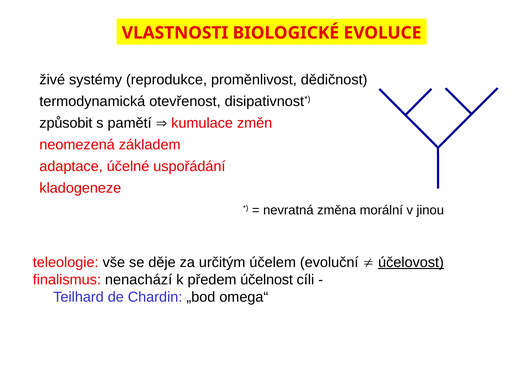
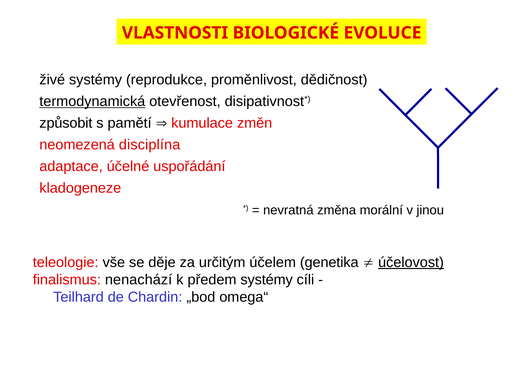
termodynamická underline: none -> present
základem: základem -> disciplína
evoluční: evoluční -> genetika
předem účelnost: účelnost -> systémy
